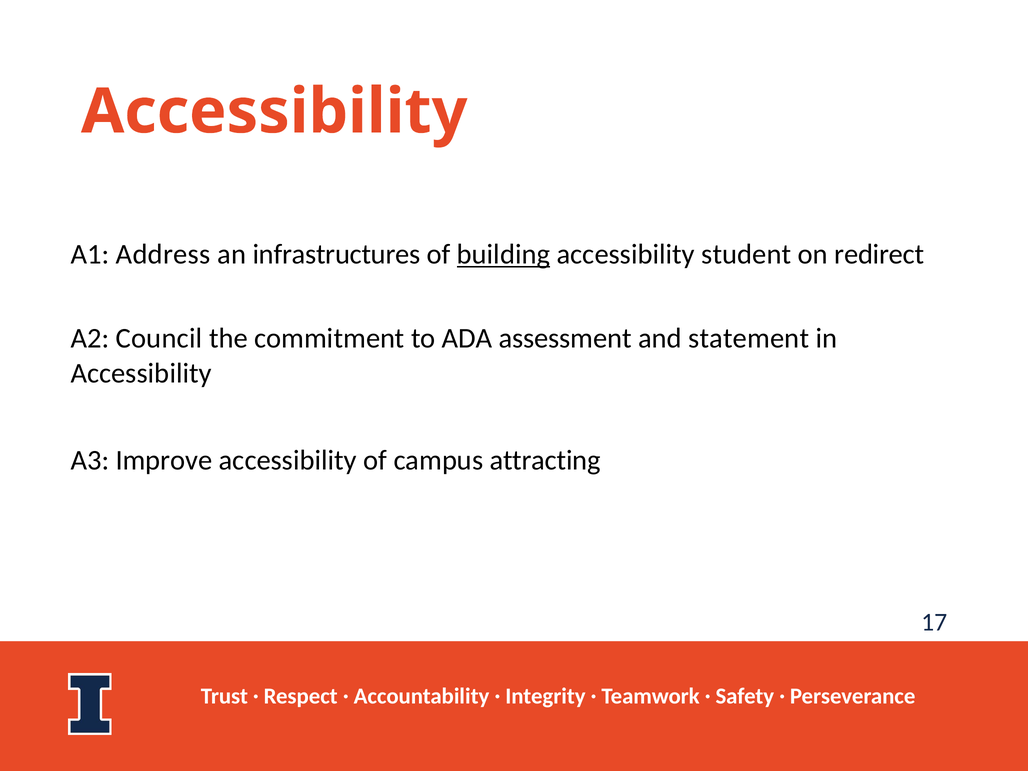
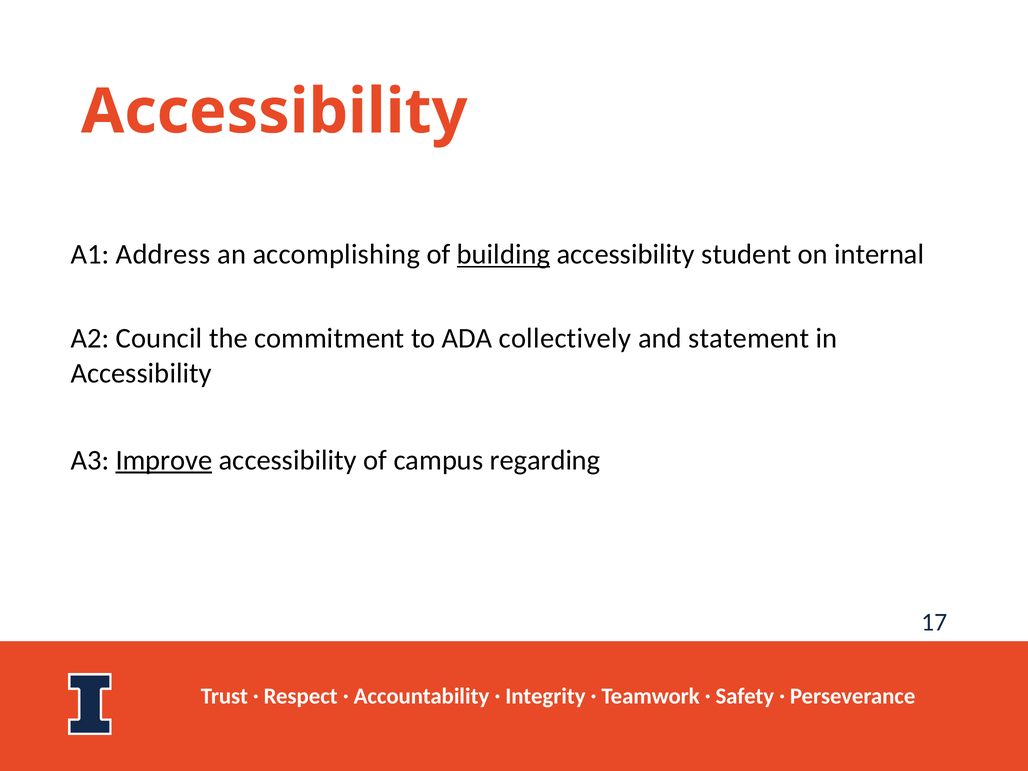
infrastructures: infrastructures -> accomplishing
redirect: redirect -> internal
assessment: assessment -> collectively
Improve underline: none -> present
attracting: attracting -> regarding
